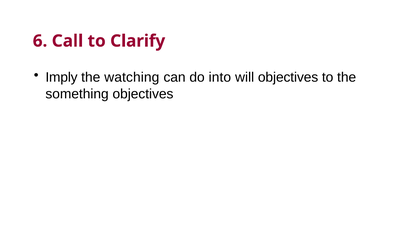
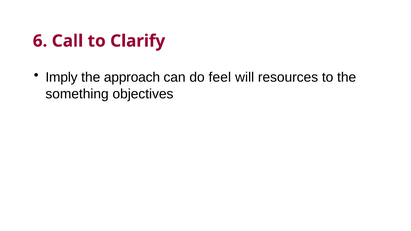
watching: watching -> approach
into: into -> feel
will objectives: objectives -> resources
